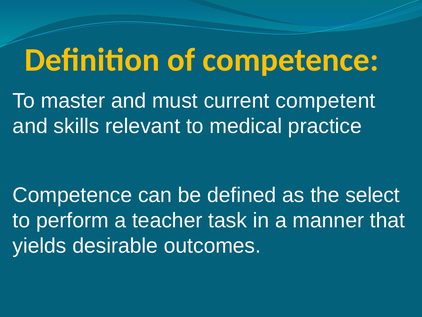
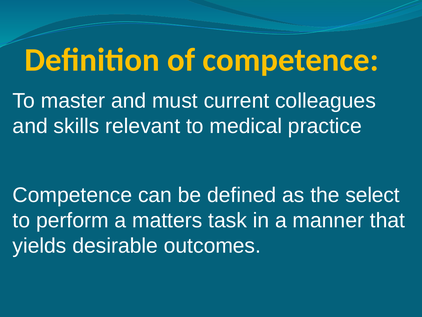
competent: competent -> colleagues
teacher: teacher -> matters
